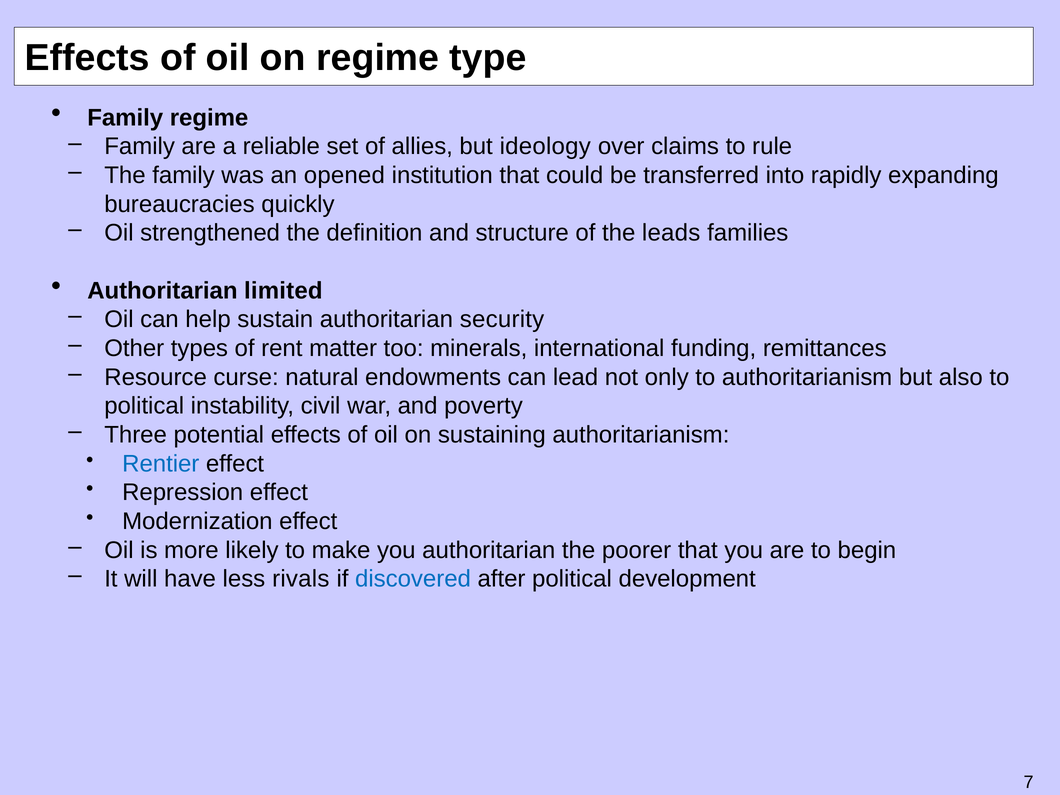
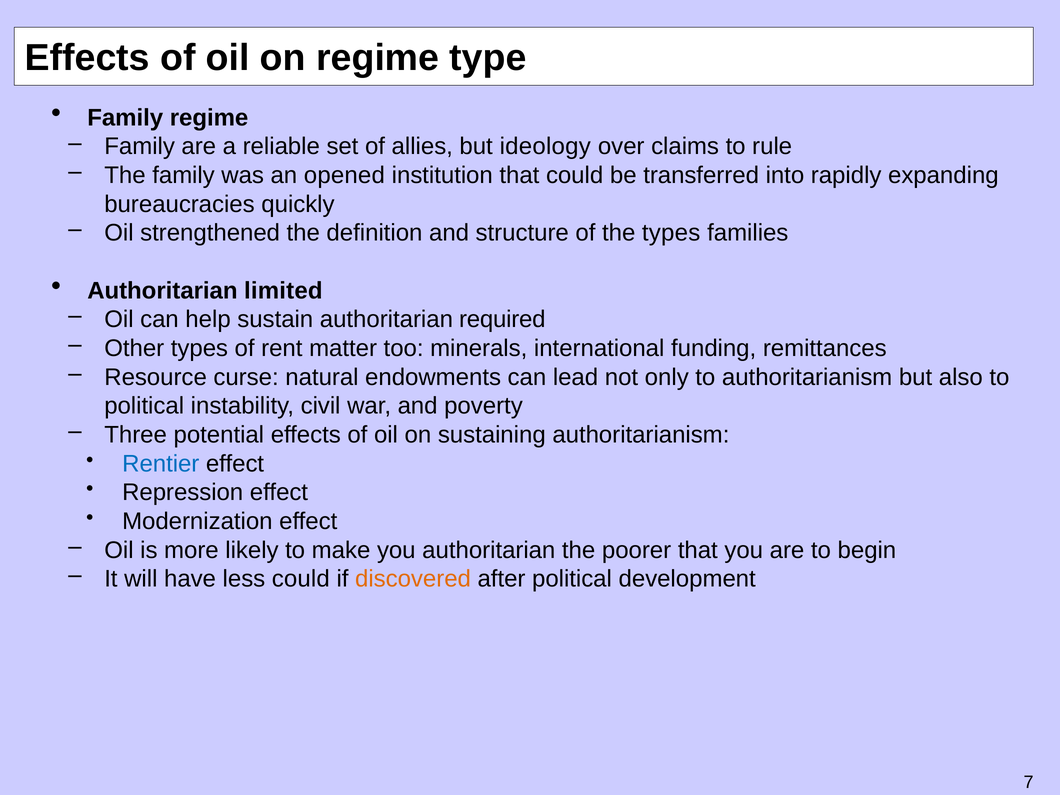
the leads: leads -> types
security: security -> required
less rivals: rivals -> could
discovered colour: blue -> orange
